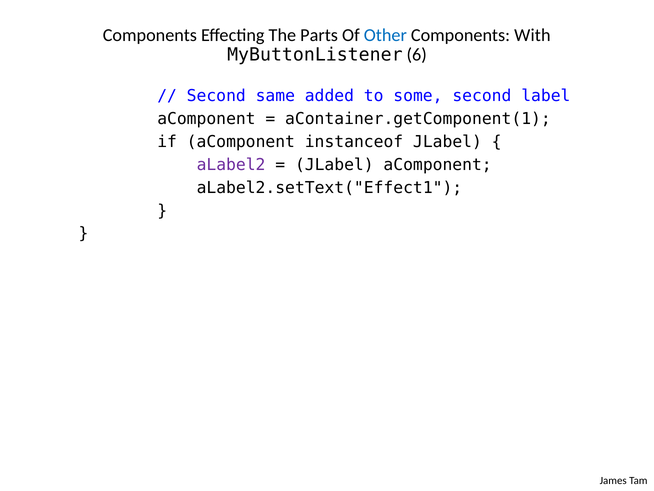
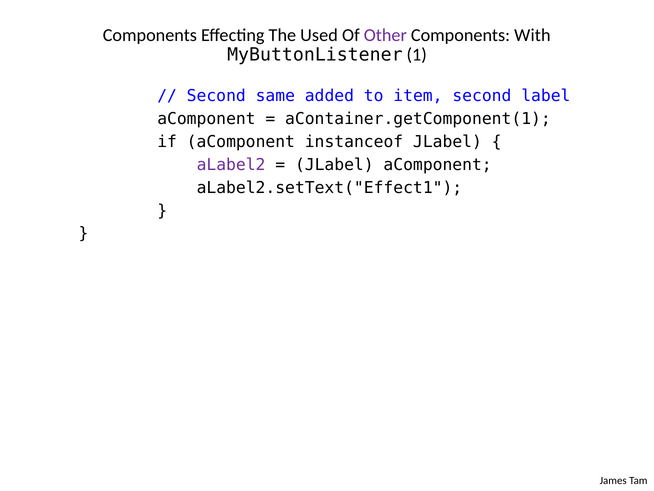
Parts: Parts -> Used
Other colour: blue -> purple
6: 6 -> 1
some: some -> item
